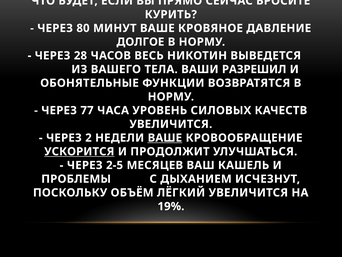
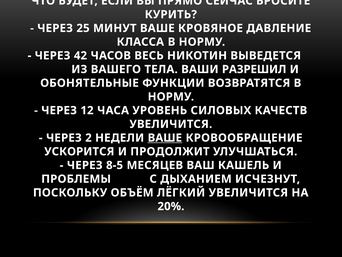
80: 80 -> 25
ДОЛГОЕ: ДОЛГОЕ -> КЛАССА
28: 28 -> 42
77: 77 -> 12
УСКОРИТСЯ underline: present -> none
2-5: 2-5 -> 8-5
19%: 19% -> 20%
